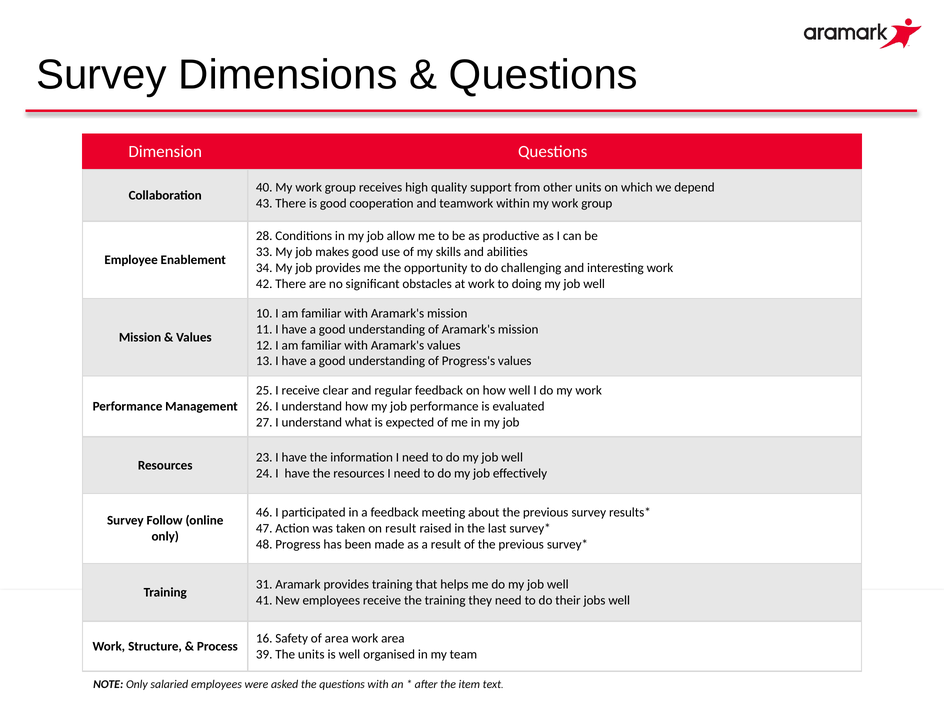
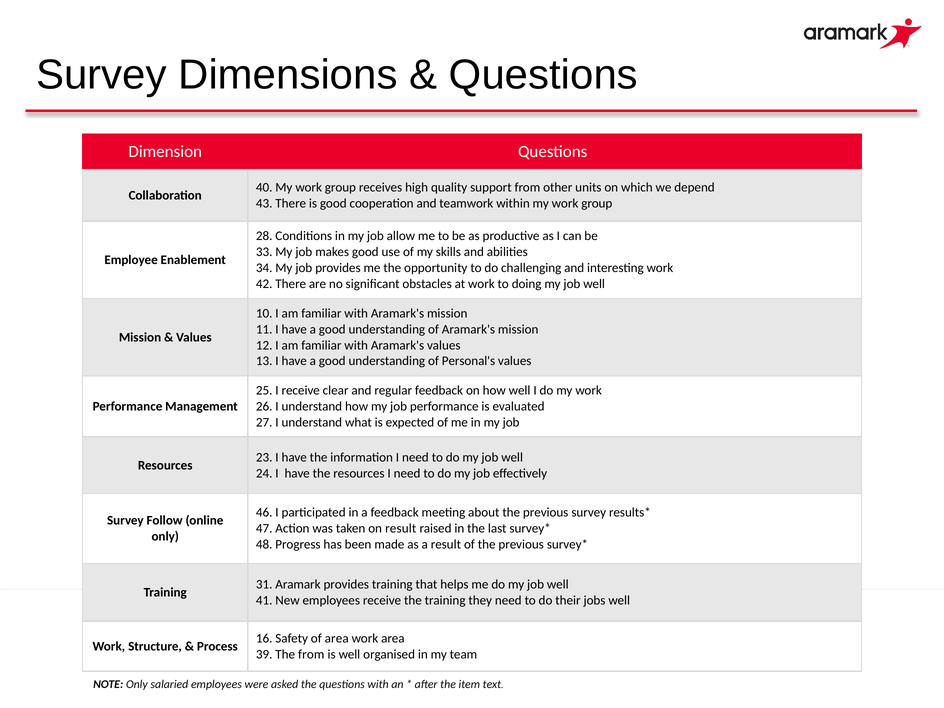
Progress's: Progress's -> Personal's
The units: units -> from
